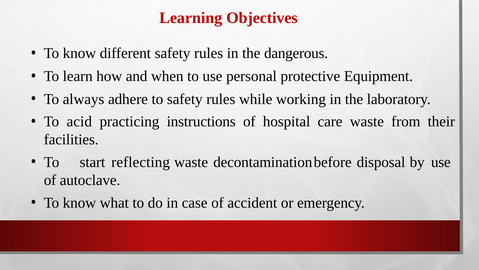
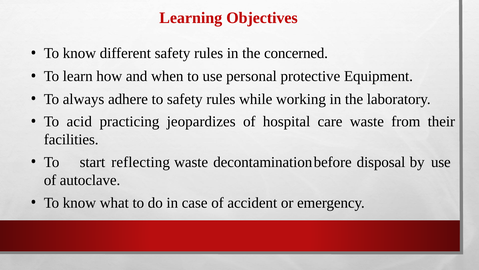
dangerous: dangerous -> concerned
instructions: instructions -> jeopardizes
